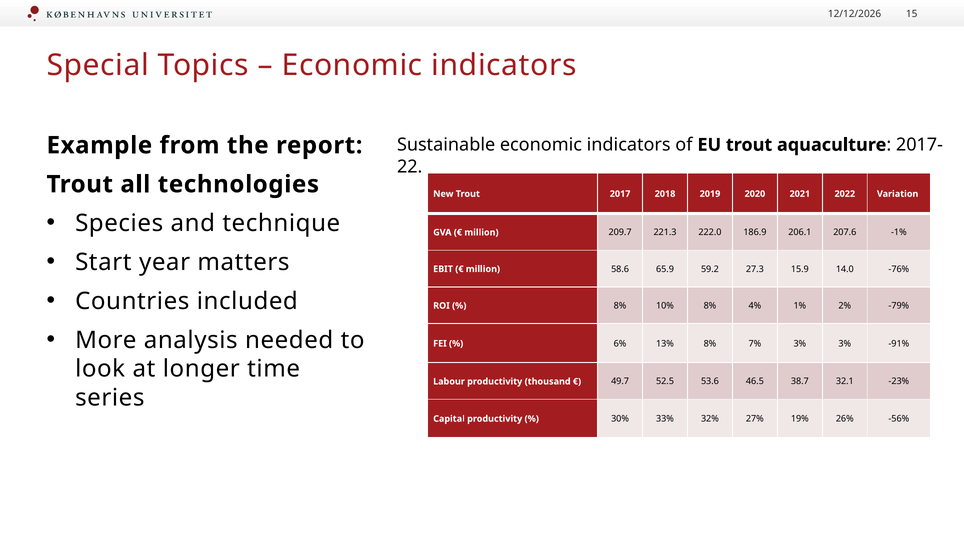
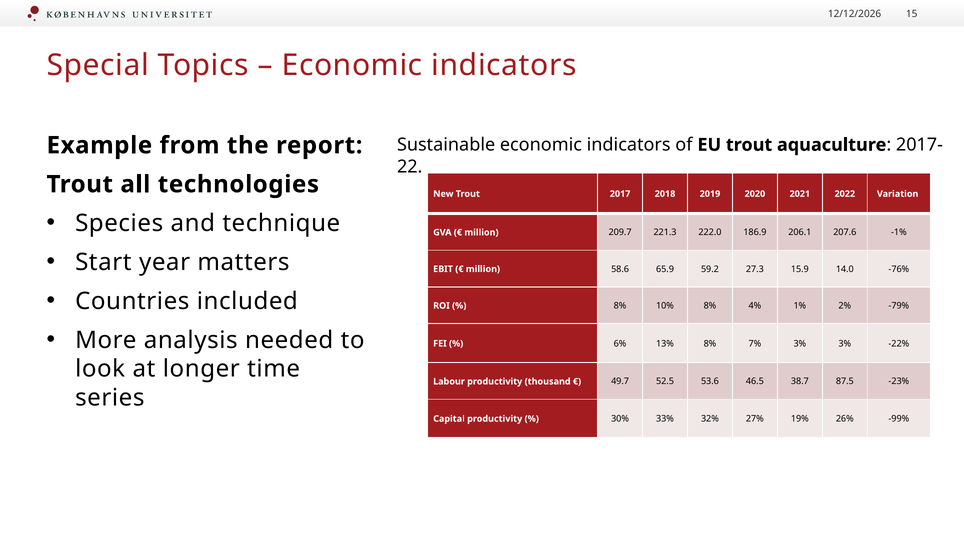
-91%: -91% -> -22%
32.1: 32.1 -> 87.5
-56%: -56% -> -99%
